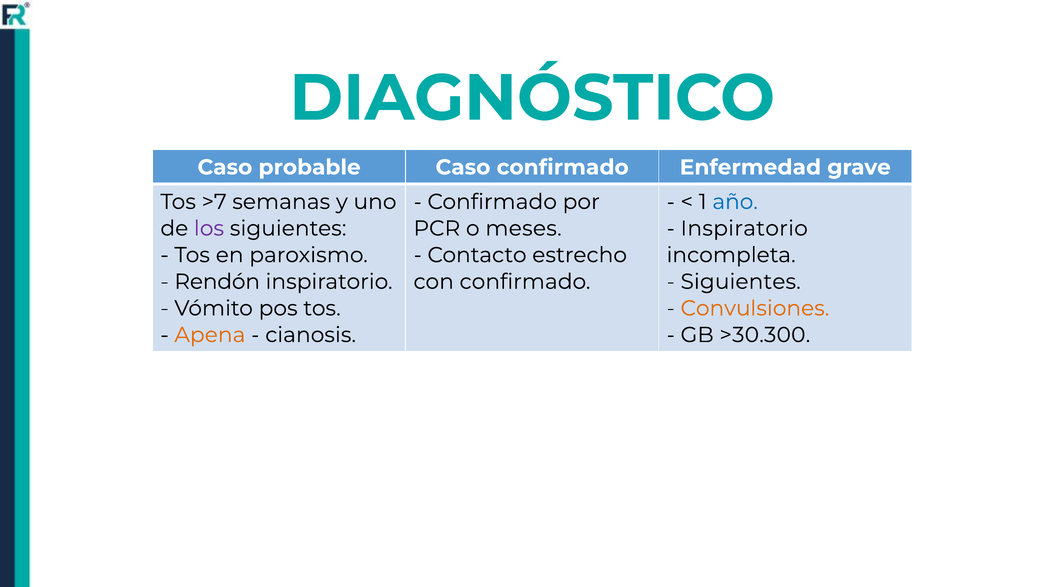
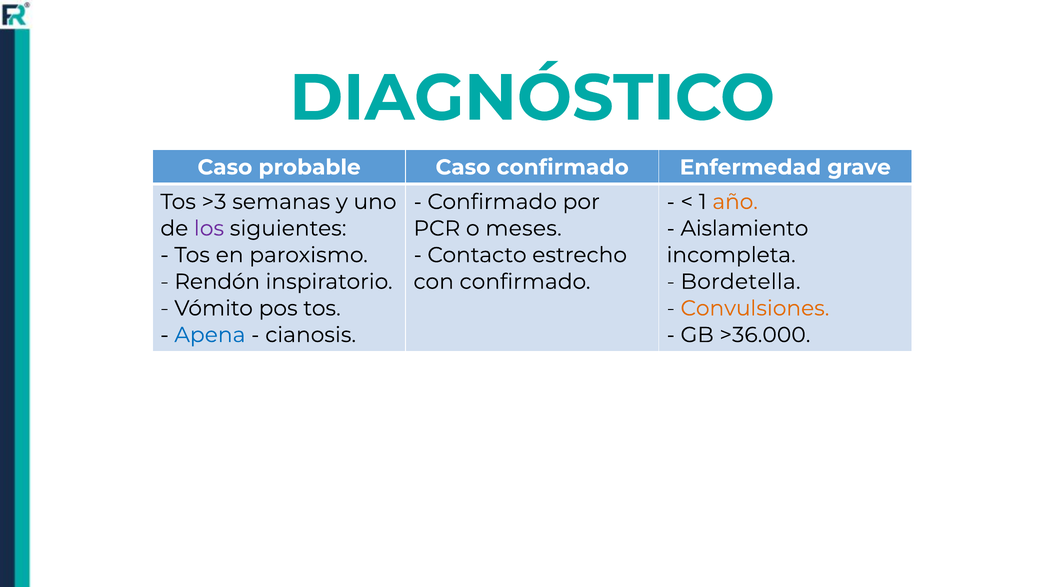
>7: >7 -> >3
año colour: blue -> orange
Inspiratorio at (744, 229): Inspiratorio -> Aislamiento
Siguientes at (741, 282): Siguientes -> Bordetella
Apena colour: orange -> blue
>30.300: >30.300 -> >36.000
